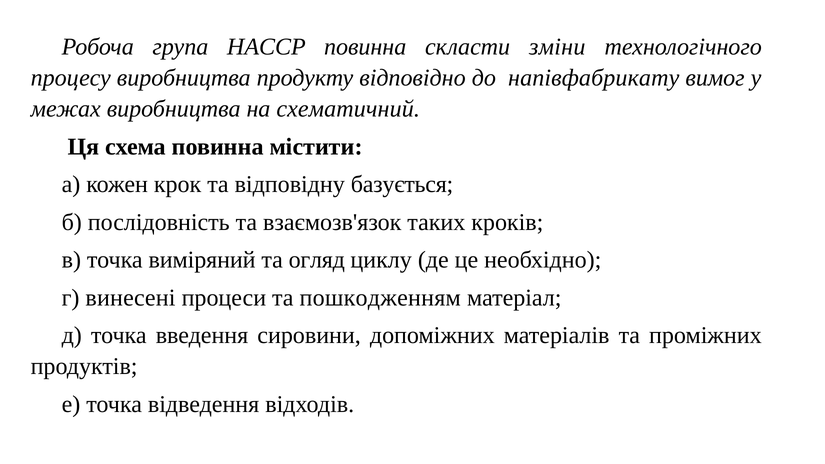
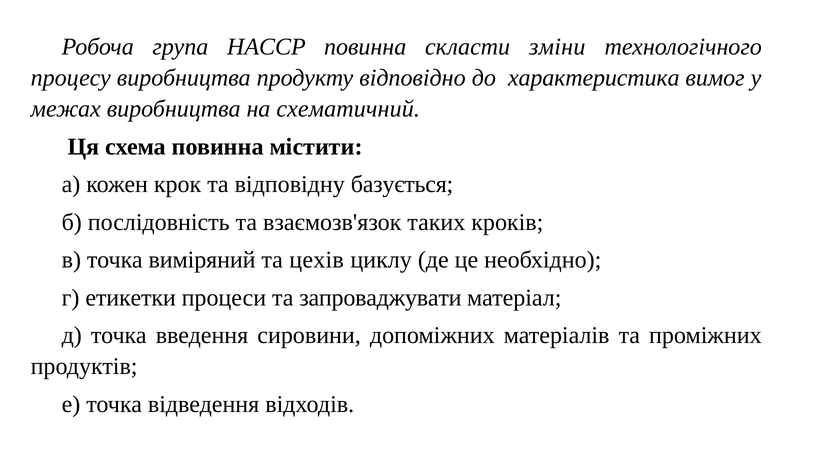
напівфабрикату: напівфабрикату -> характеристика
огляд: огляд -> цехів
винесені: винесені -> етикетки
пошкодженням: пошкодженням -> запроваджувати
